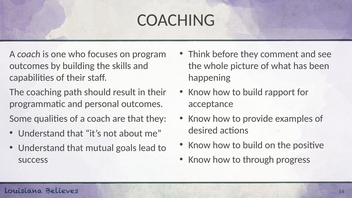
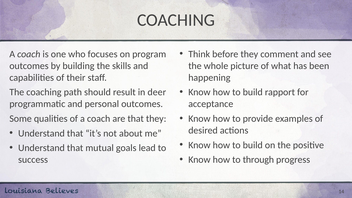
in their: their -> deer
